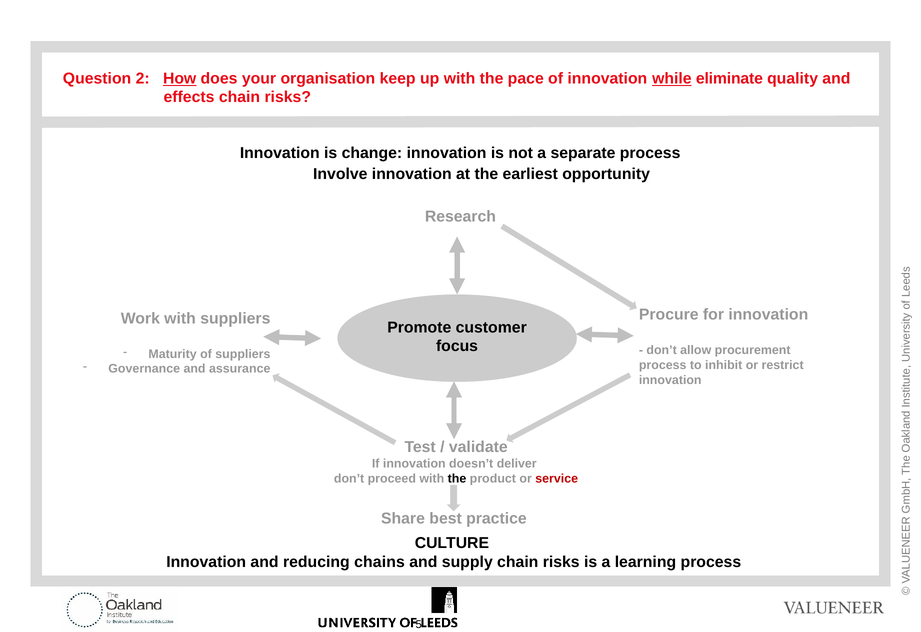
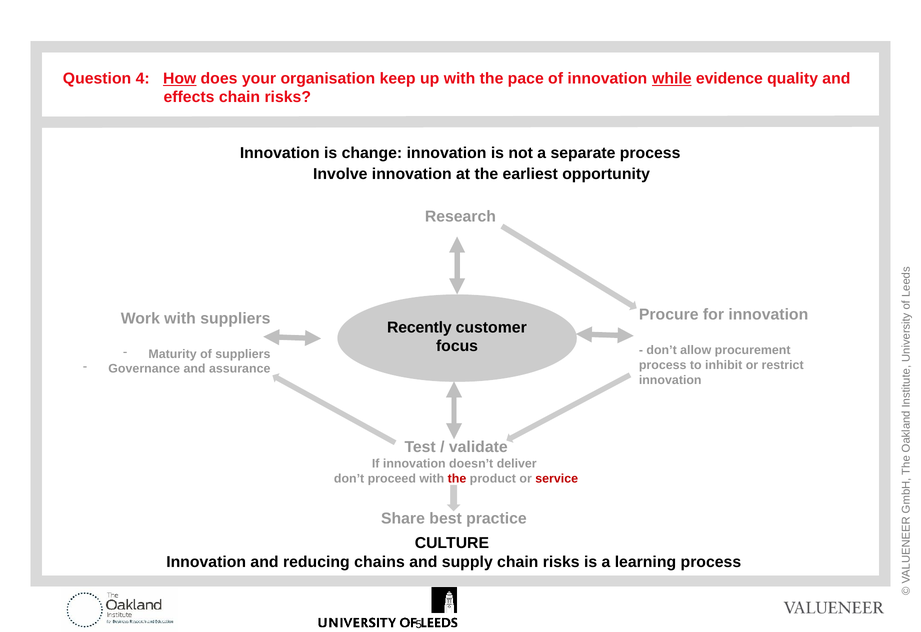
2: 2 -> 4
eliminate: eliminate -> evidence
Promote: Promote -> Recently
the at (457, 479) colour: black -> red
